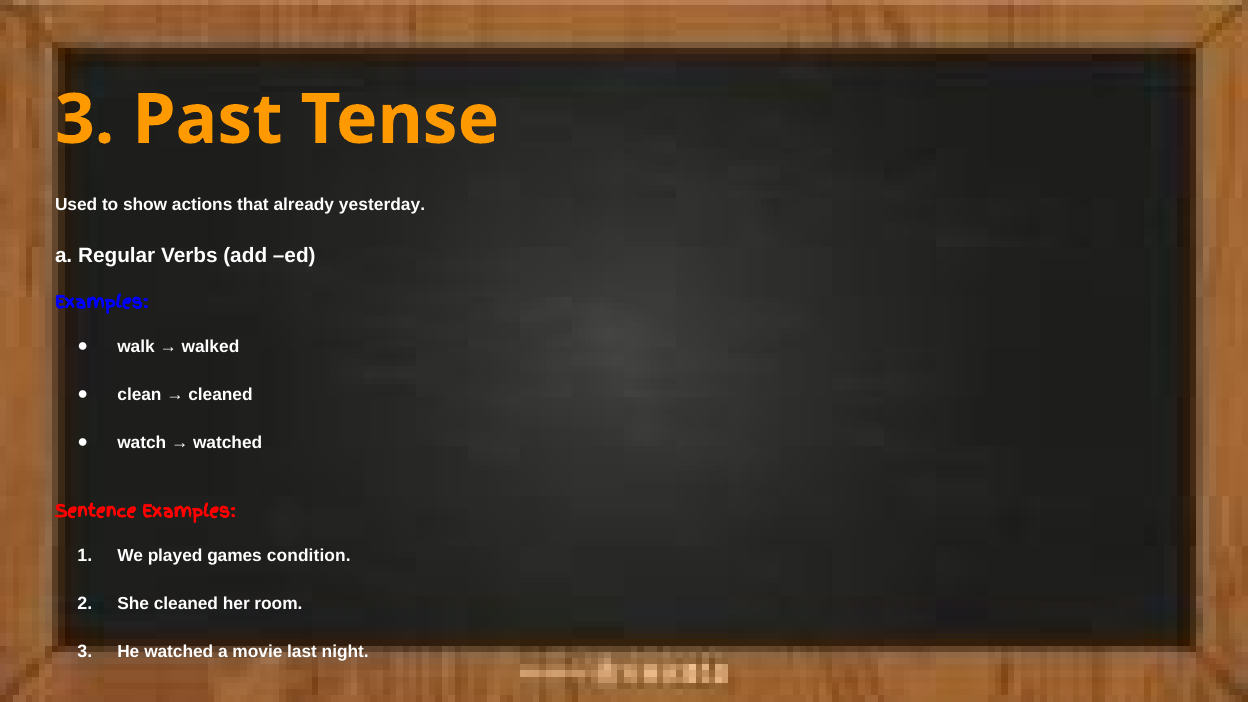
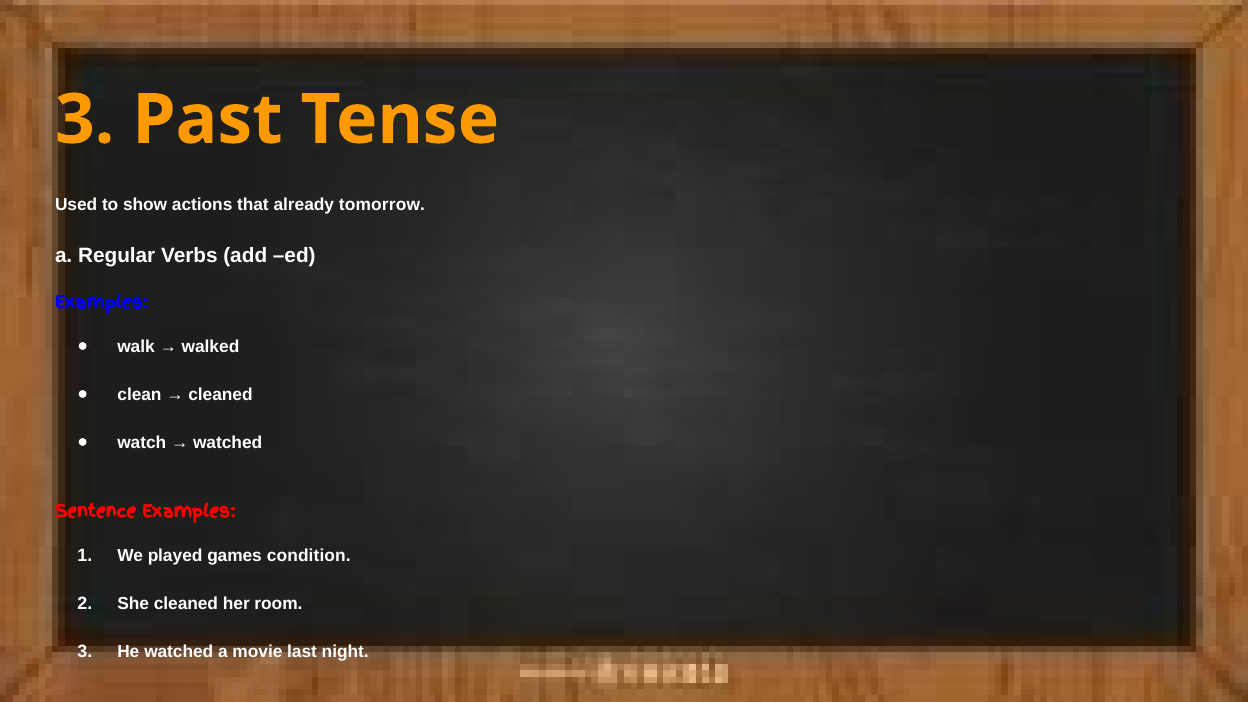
yesterday: yesterday -> tomorrow
